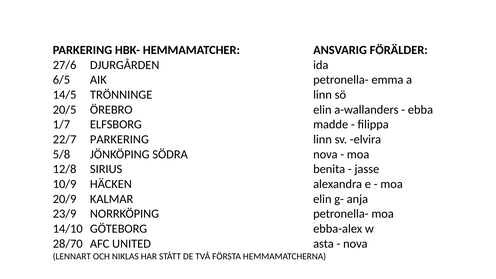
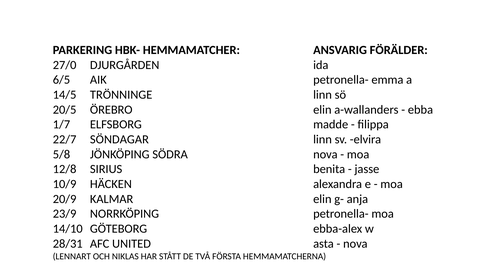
27/6: 27/6 -> 27/0
22/7 PARKERING: PARKERING -> SÖNDAGAR
28/70: 28/70 -> 28/31
